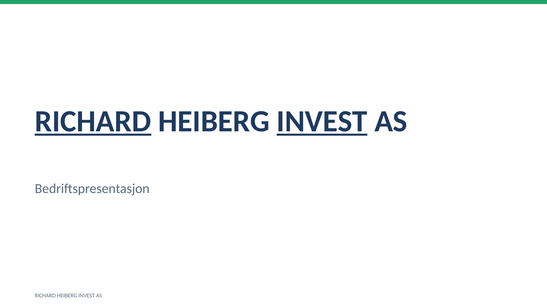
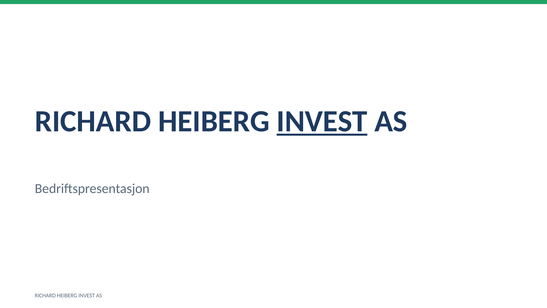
RICHARD at (93, 121) underline: present -> none
